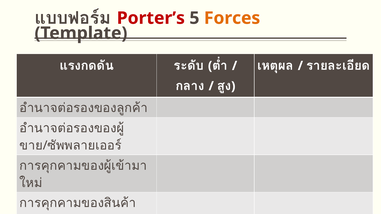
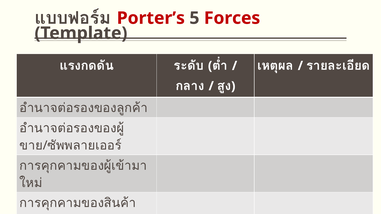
Forces colour: orange -> red
